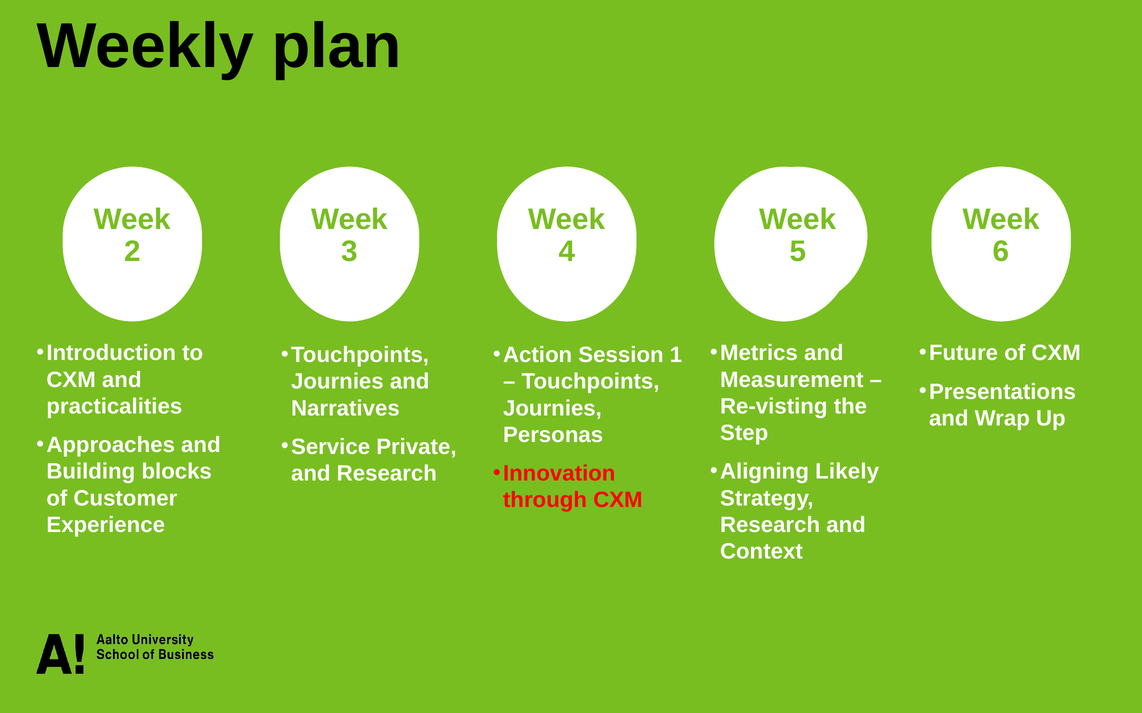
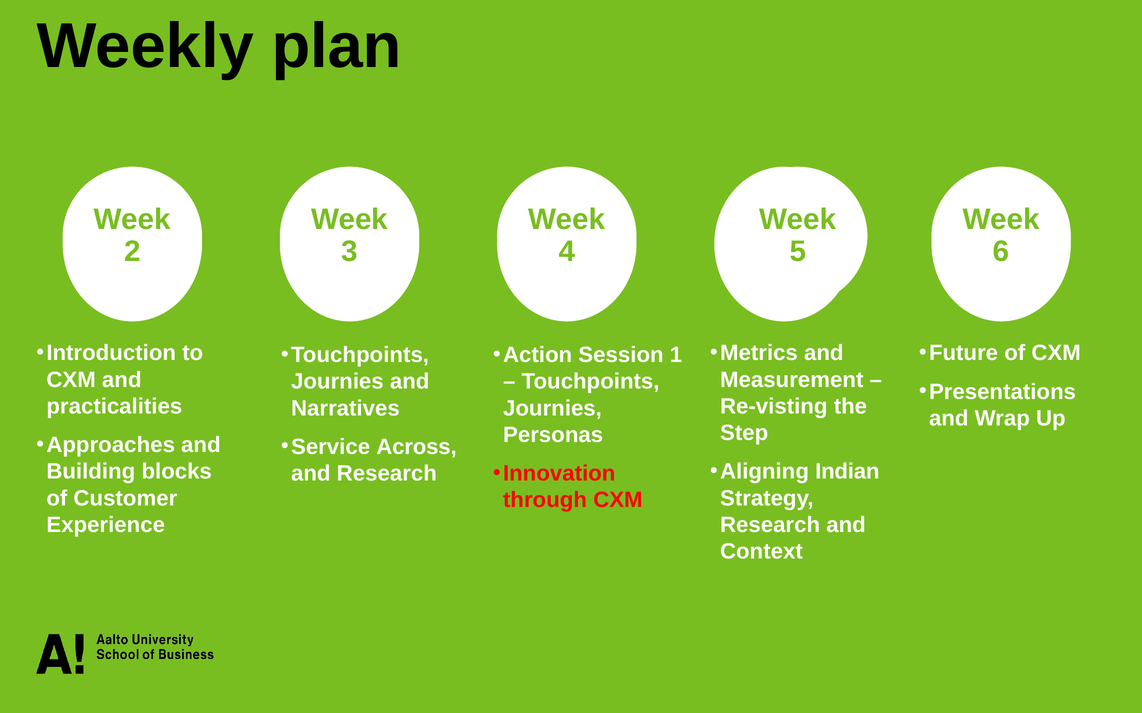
Private: Private -> Across
Likely: Likely -> Indian
